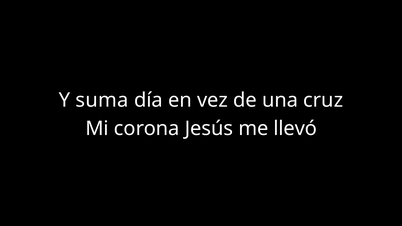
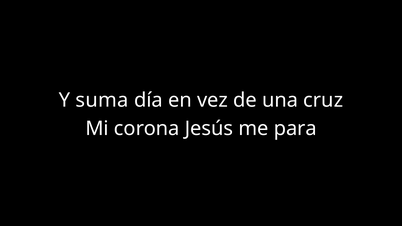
llevó: llevó -> para
